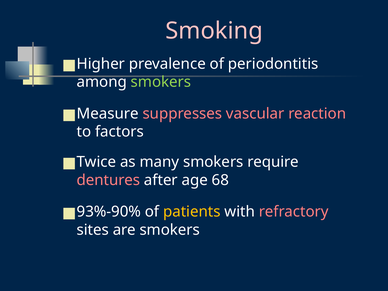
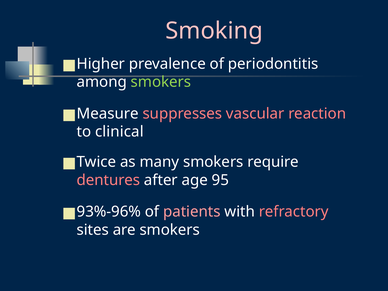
factors: factors -> clinical
68: 68 -> 95
93%-90%: 93%-90% -> 93%-96%
patients colour: yellow -> pink
